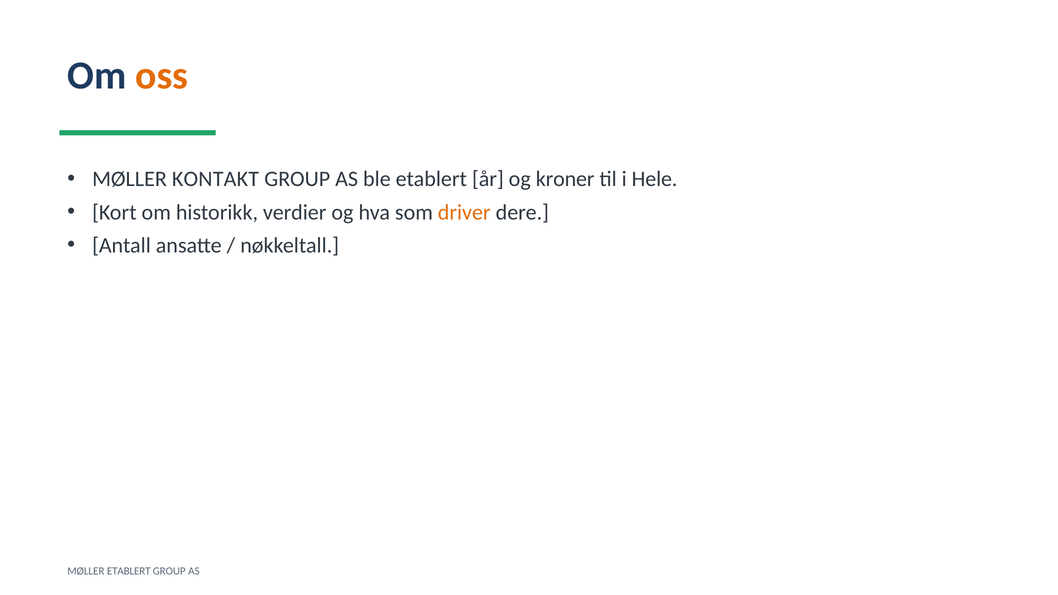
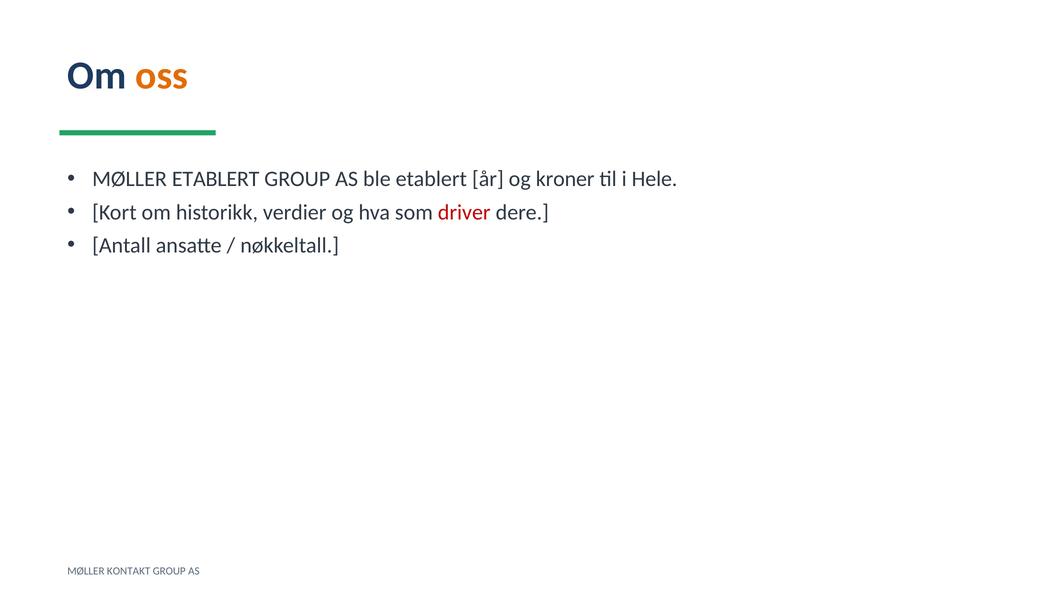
MØLLER KONTAKT: KONTAKT -> ETABLERT
driver colour: orange -> red
MØLLER ETABLERT: ETABLERT -> KONTAKT
